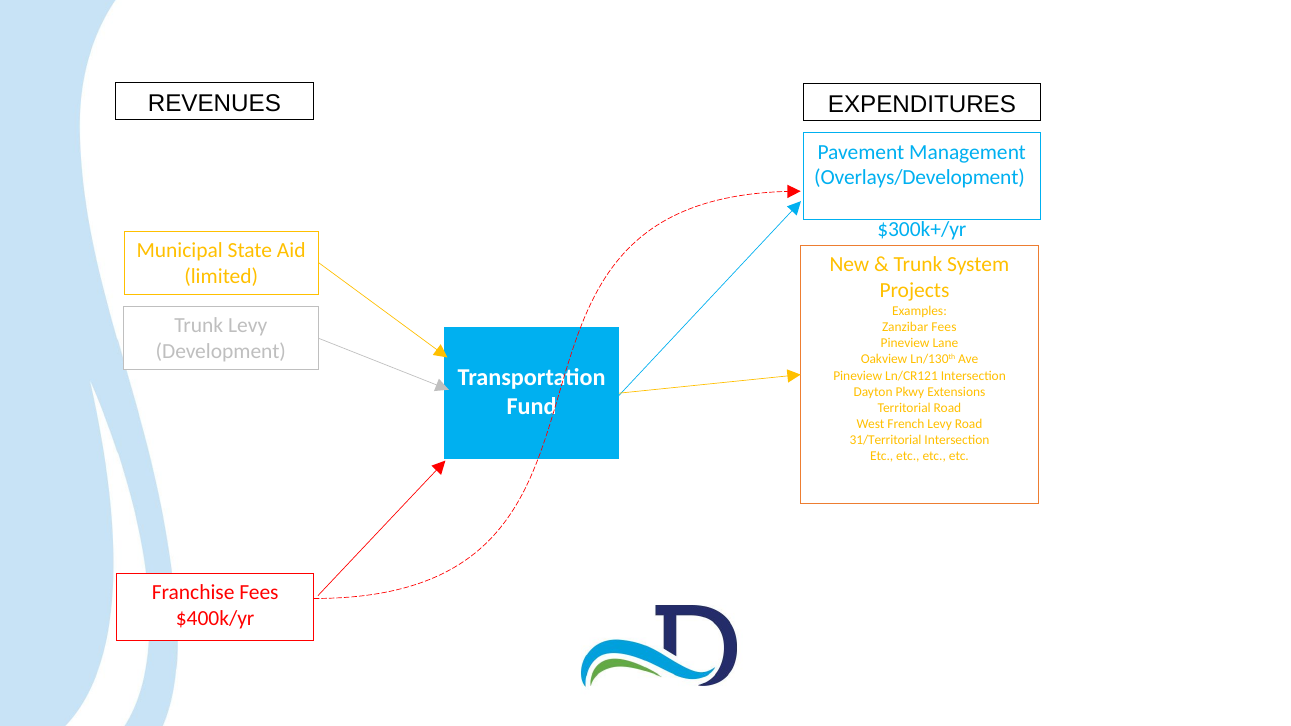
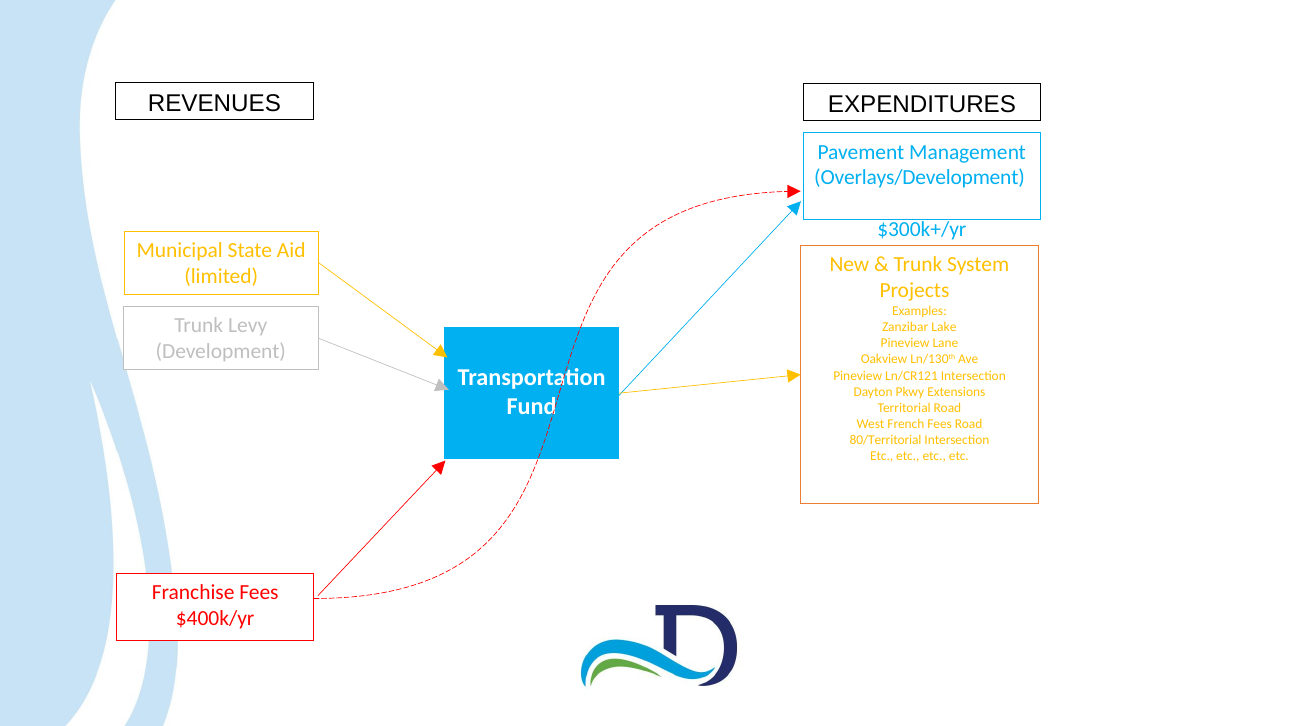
Zanzibar Fees: Fees -> Lake
French Levy: Levy -> Fees
31/Territorial: 31/Territorial -> 80/Territorial
